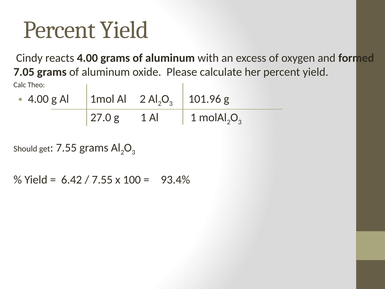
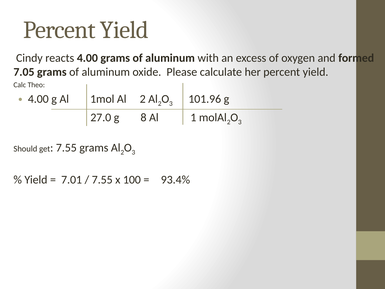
g 1: 1 -> 8
6.42: 6.42 -> 7.01
